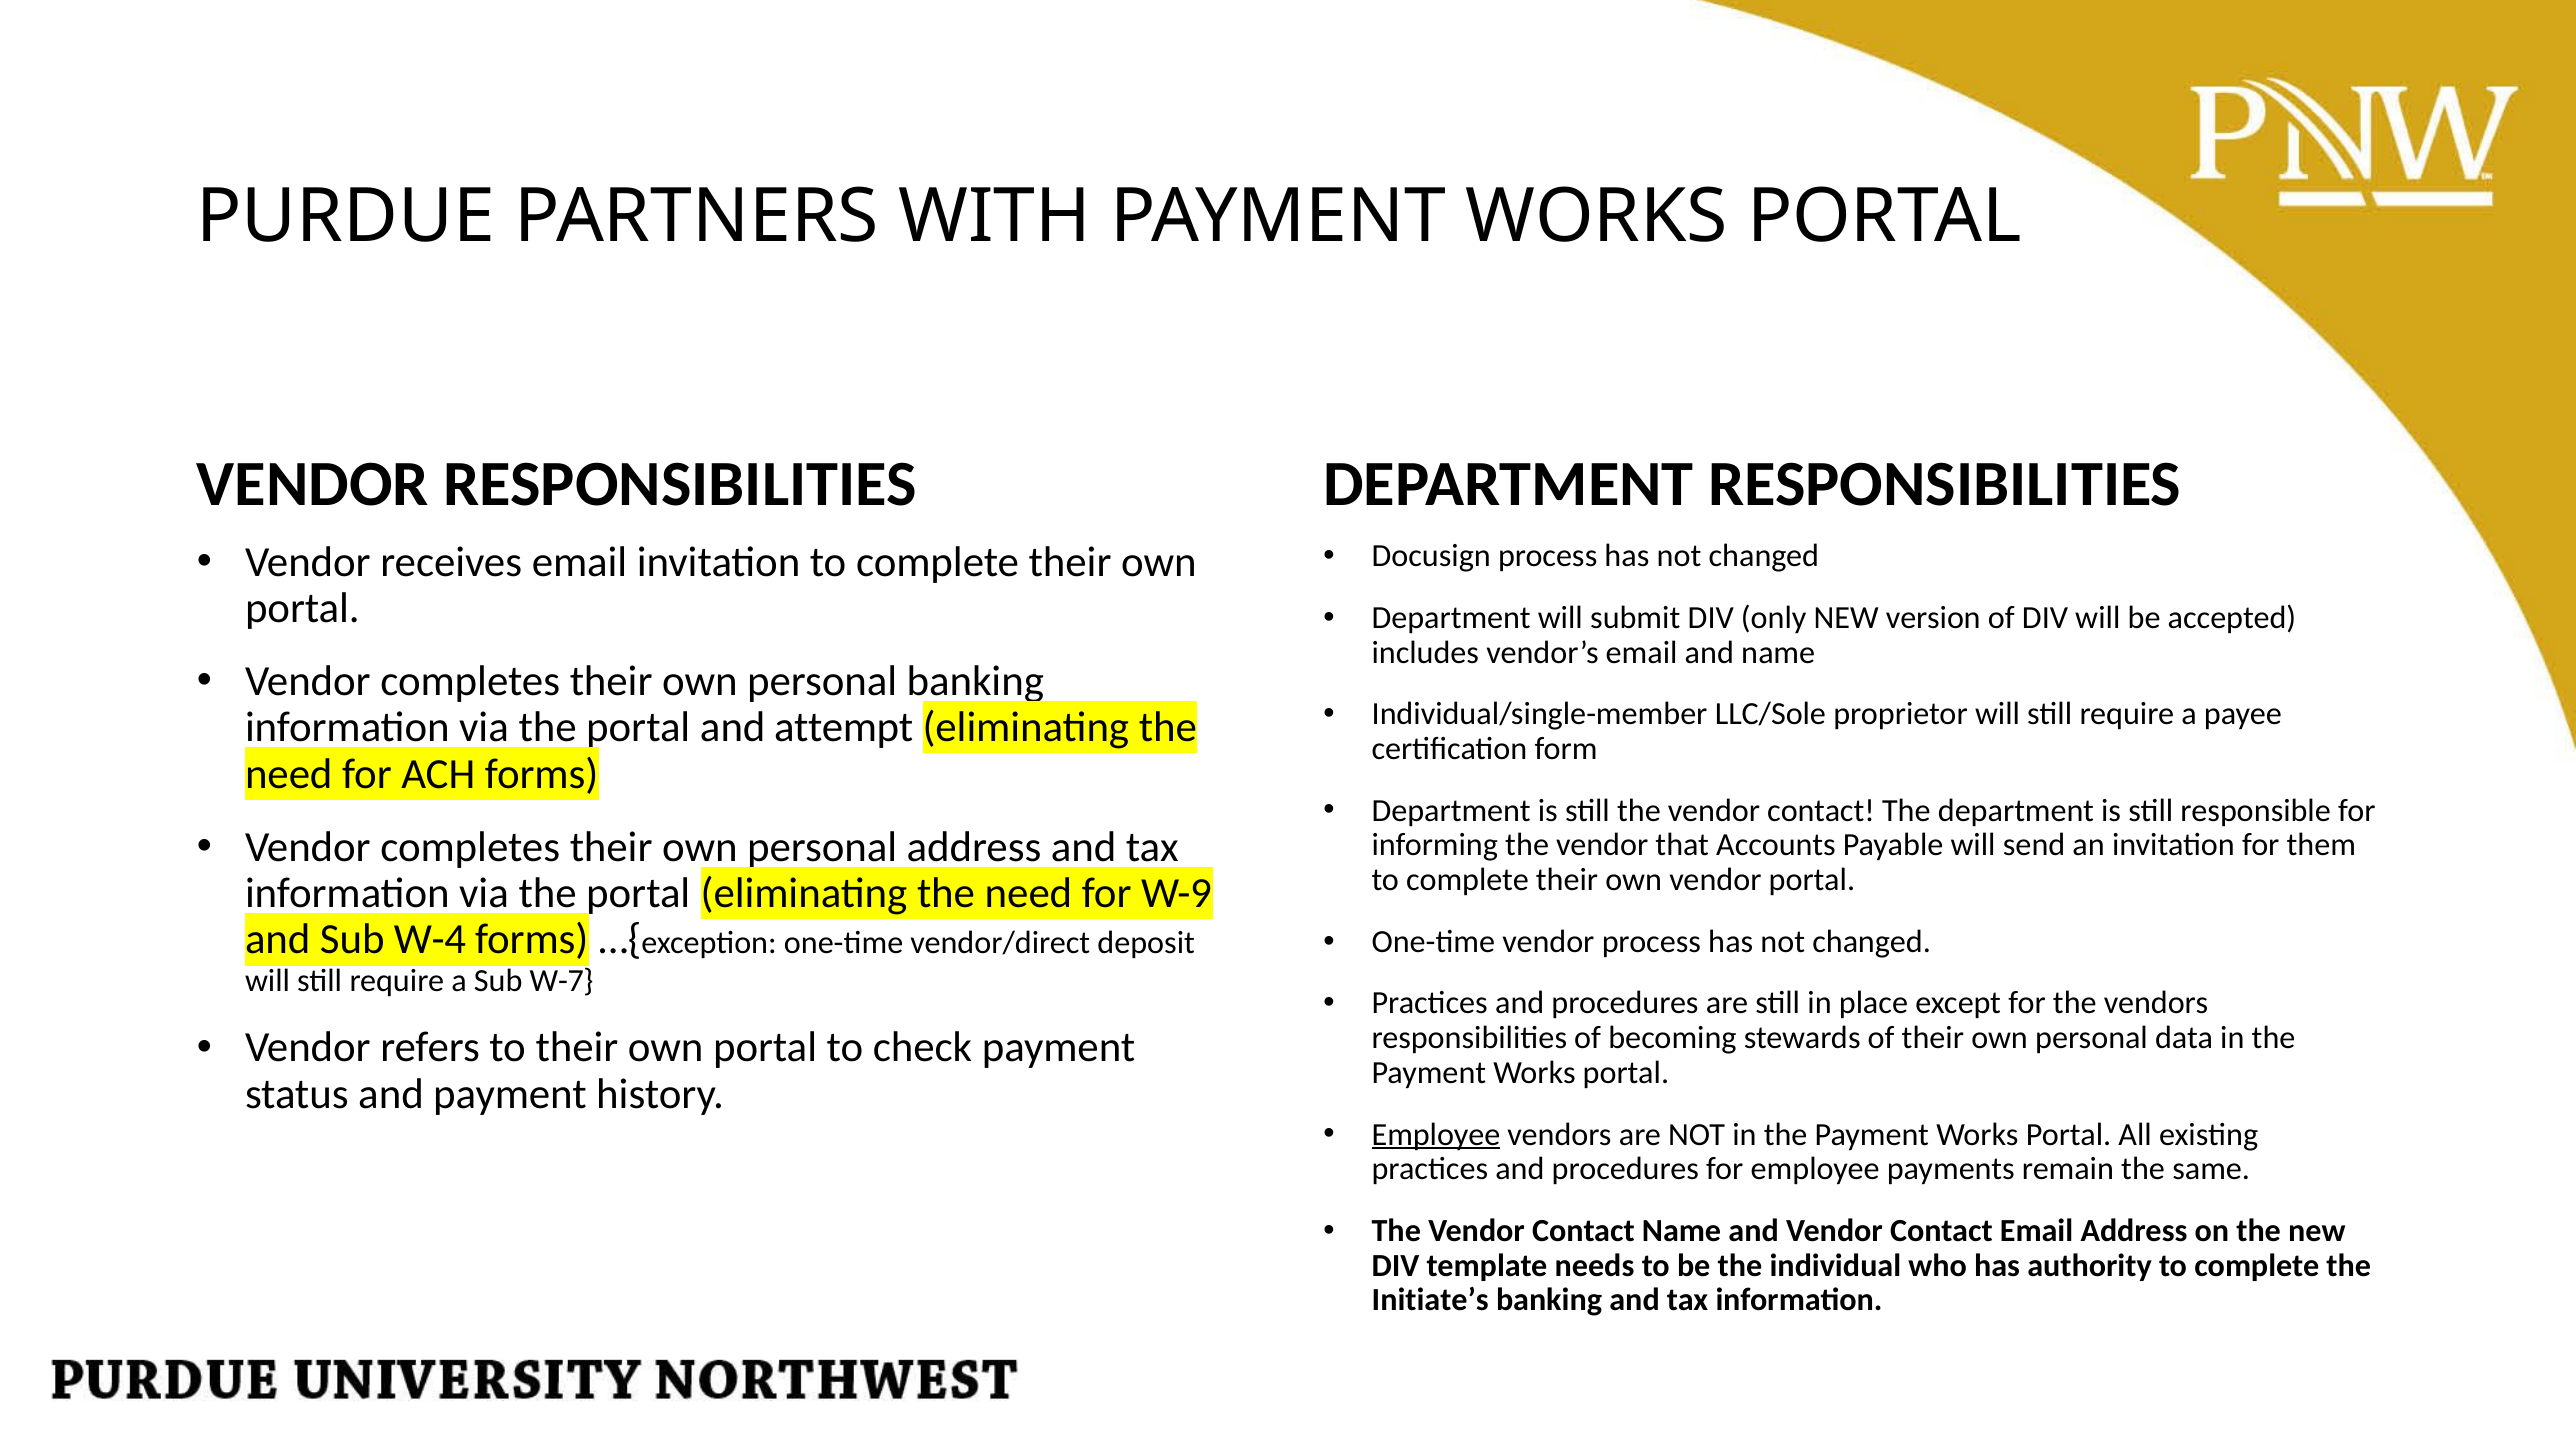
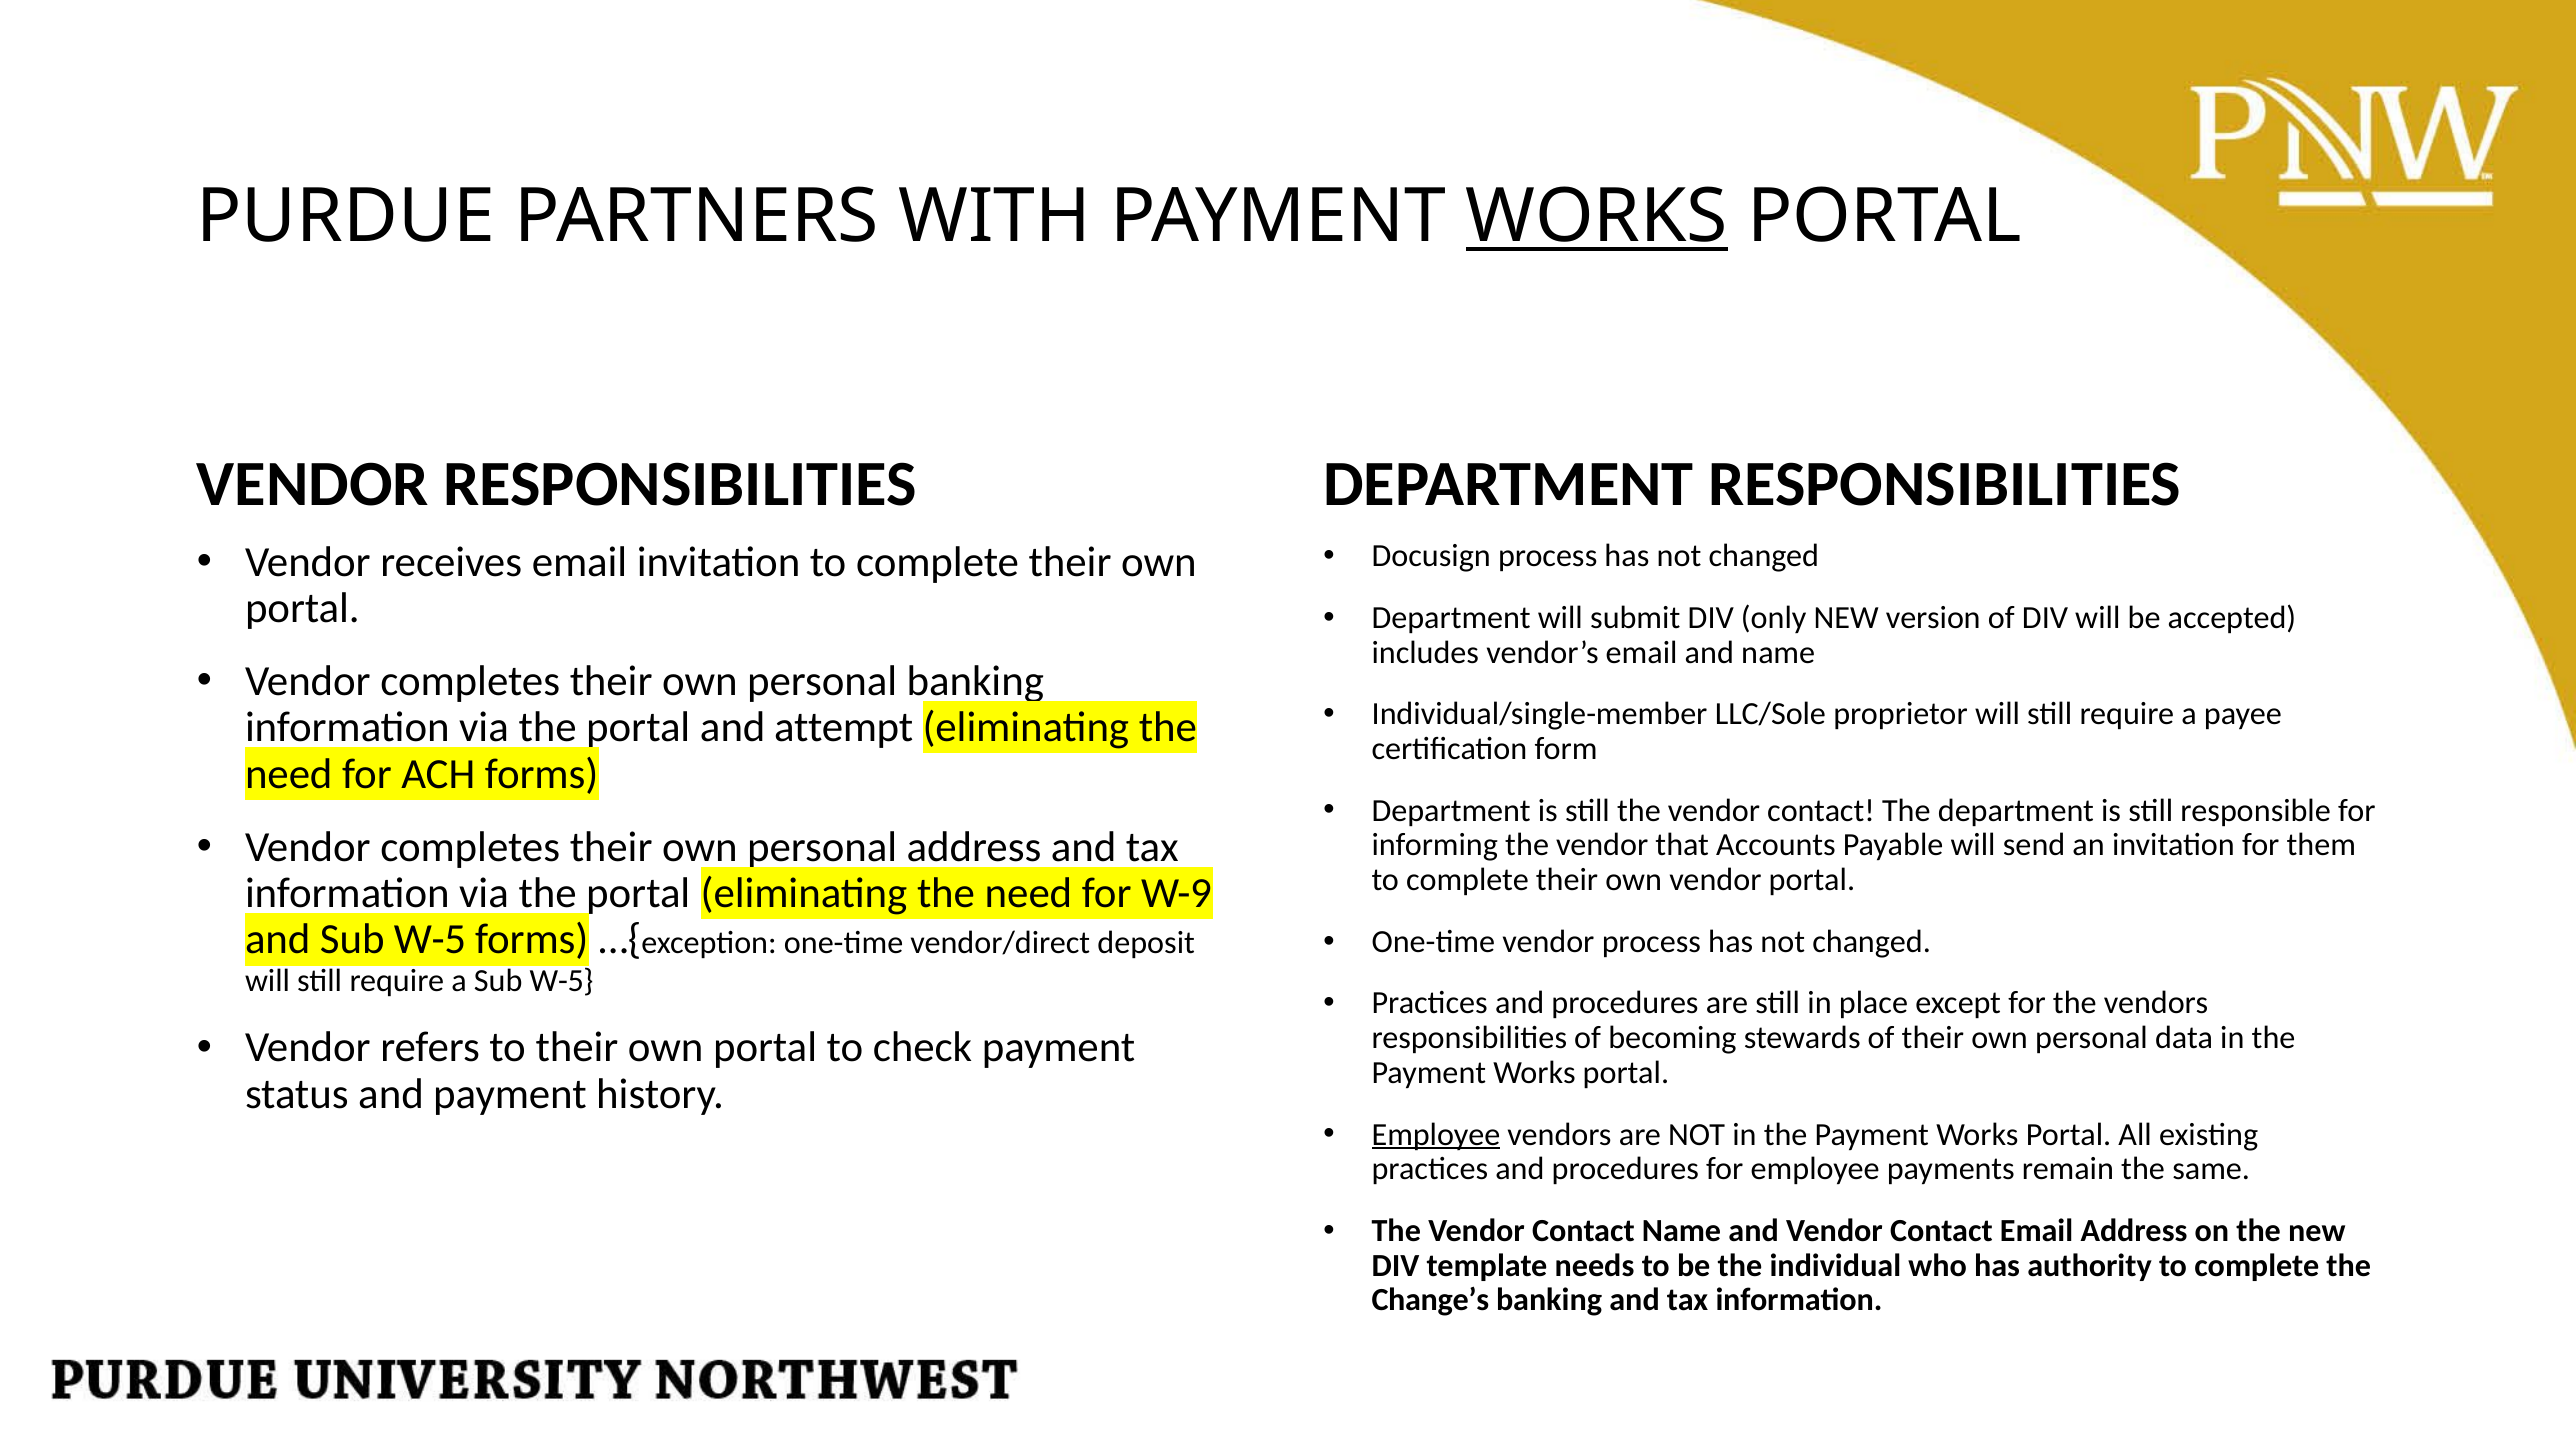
WORKS at (1597, 217) underline: none -> present
and Sub W-4: W-4 -> W-5
a Sub W-7: W-7 -> W-5
Initiate’s: Initiate’s -> Change’s
